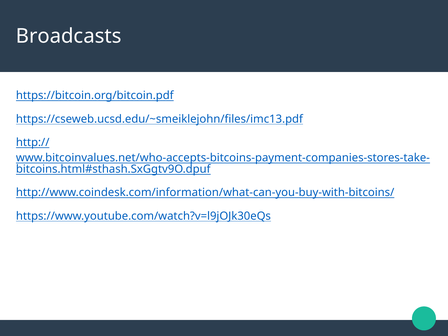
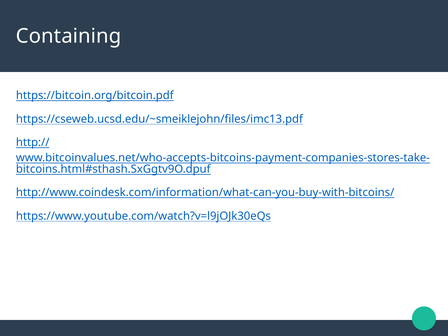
Broadcasts: Broadcasts -> Containing
